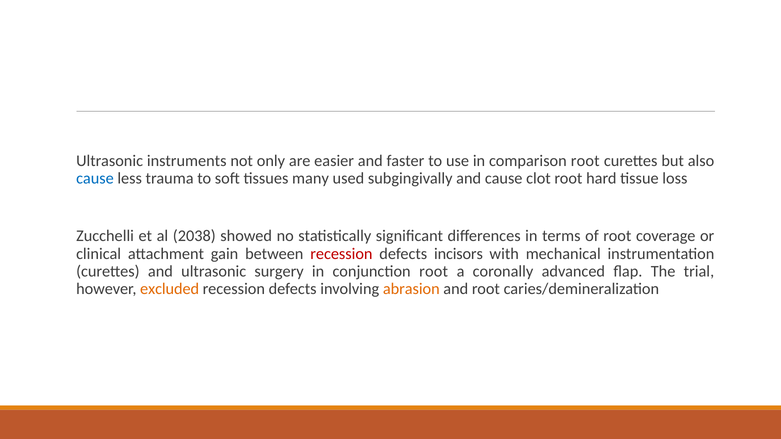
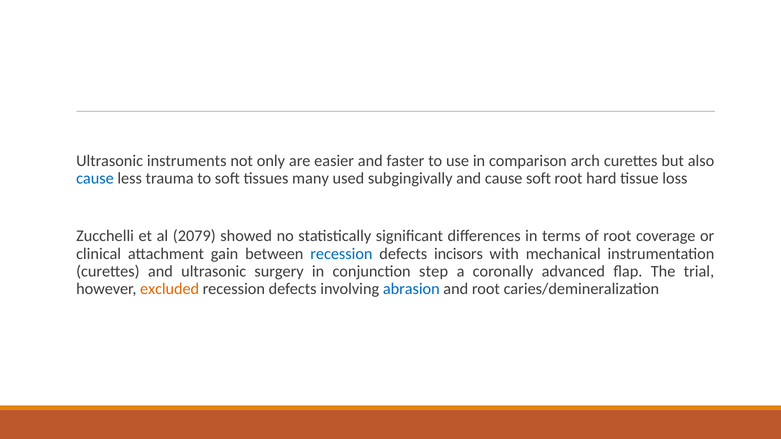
comparison root: root -> arch
cause clot: clot -> soft
2038: 2038 -> 2079
recession at (341, 254) colour: red -> blue
conjunction root: root -> step
abrasion colour: orange -> blue
